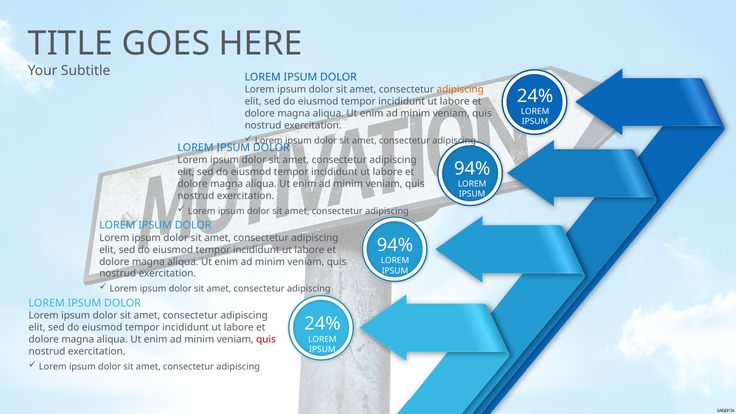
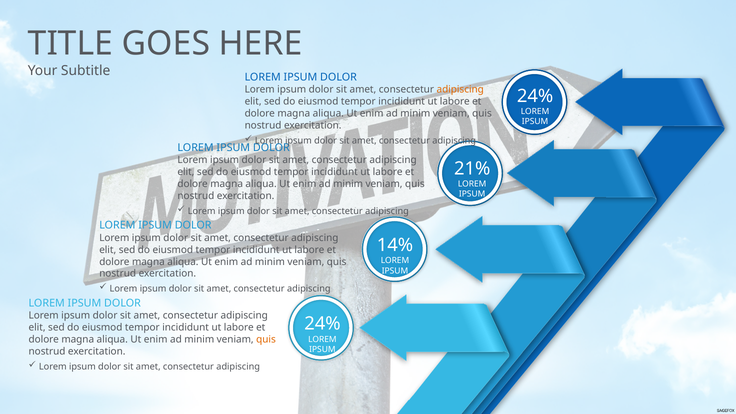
94% at (472, 168): 94% -> 21%
94% at (395, 245): 94% -> 14%
quis at (266, 339) colour: red -> orange
